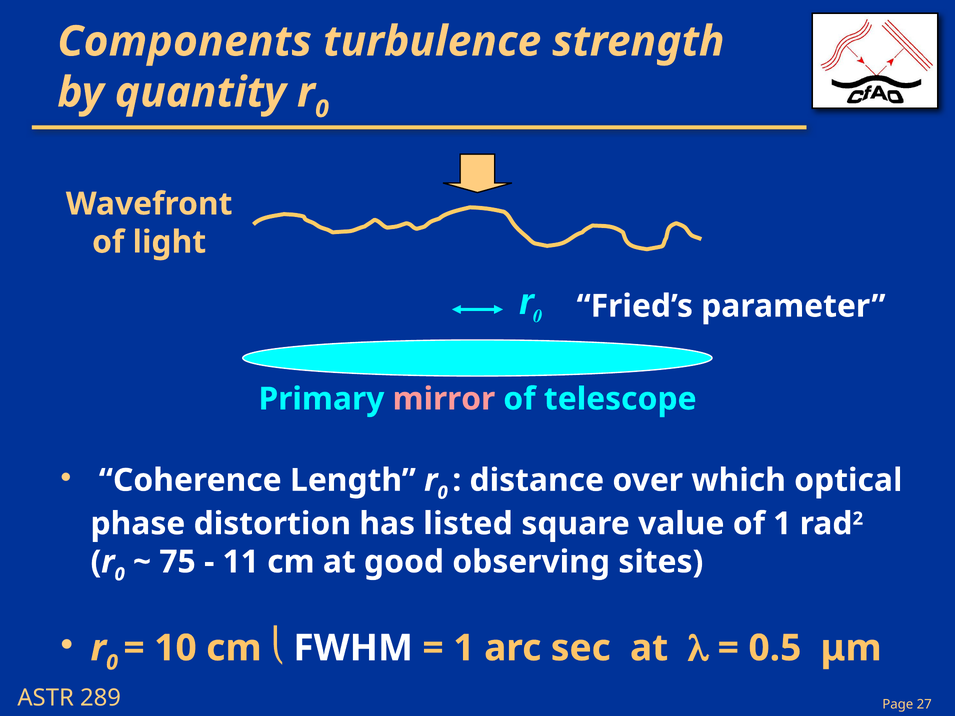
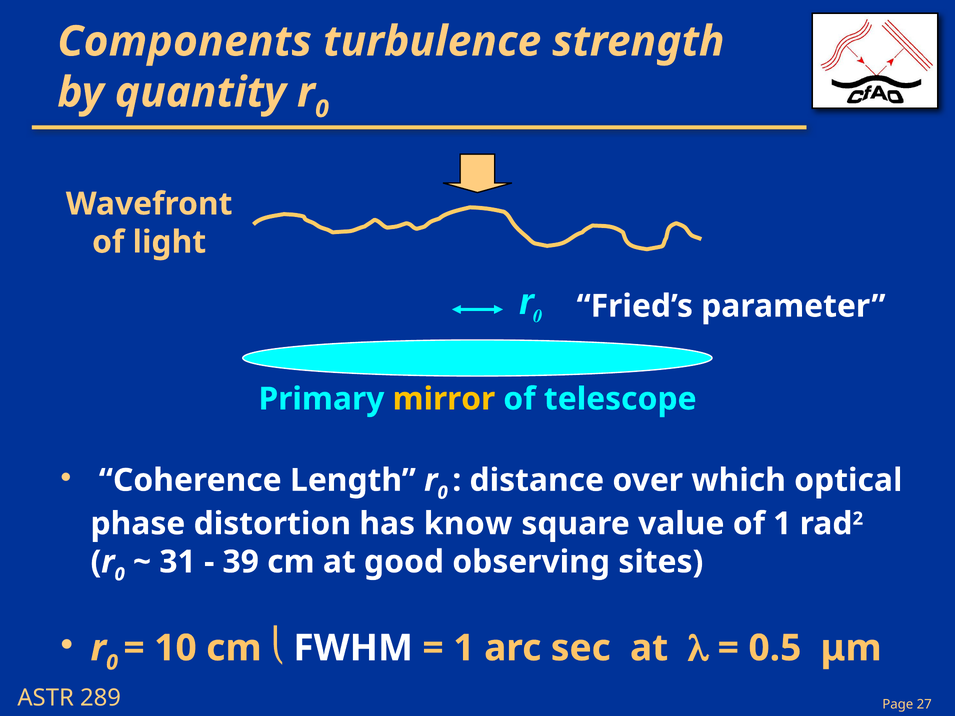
mirror colour: pink -> yellow
listed: listed -> know
75: 75 -> 31
11: 11 -> 39
